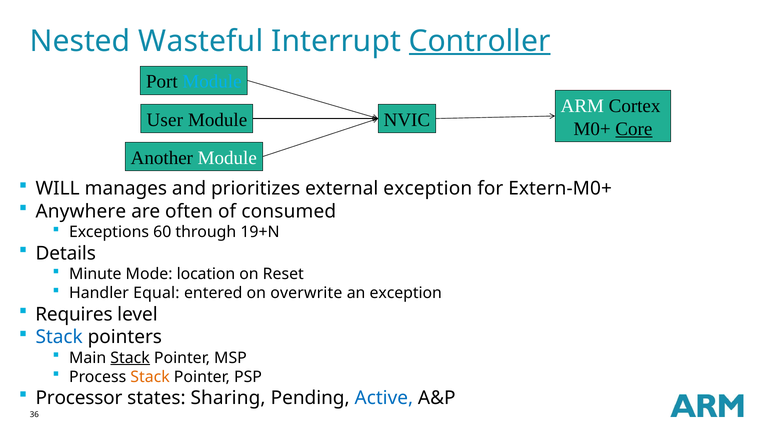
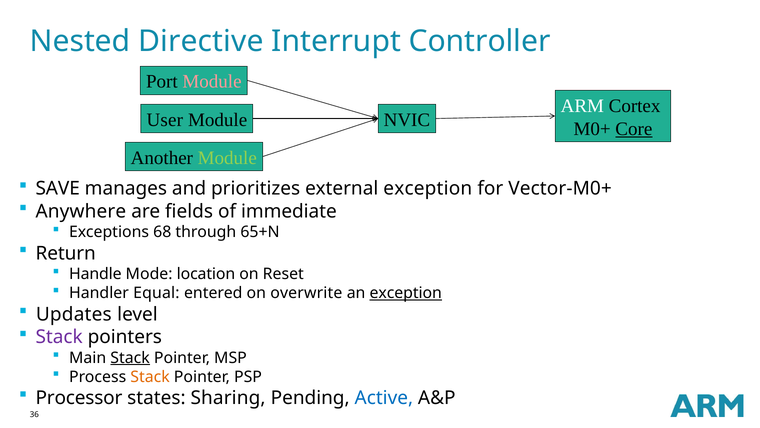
Wasteful: Wasteful -> Directive
Controller underline: present -> none
Module at (212, 82) colour: light blue -> pink
Module at (227, 158) colour: white -> light green
WILL: WILL -> SAVE
Extern-M0+: Extern-M0+ -> Vector-M0+
often: often -> fields
consumed: consumed -> immediate
60: 60 -> 68
19+N: 19+N -> 65+N
Details: Details -> Return
Minute: Minute -> Handle
exception at (406, 293) underline: none -> present
Requires: Requires -> Updates
Stack at (59, 337) colour: blue -> purple
